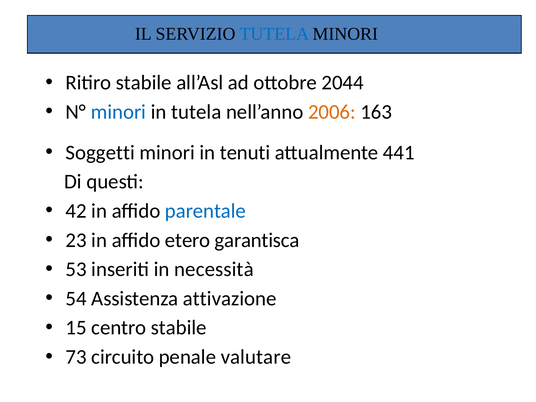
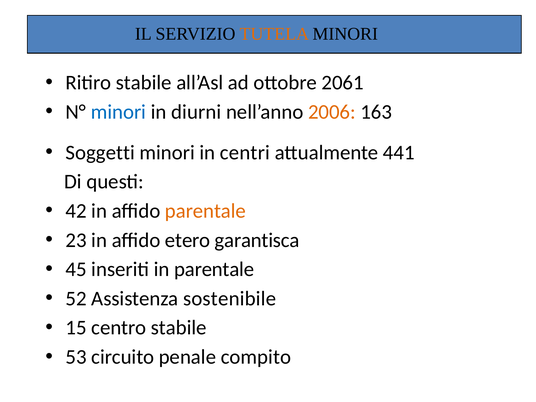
TUTELA at (274, 34) colour: blue -> orange
2044: 2044 -> 2061
in tutela: tutela -> diurni
tenuti: tenuti -> centri
parentale at (205, 211) colour: blue -> orange
53: 53 -> 45
in necessità: necessità -> parentale
54: 54 -> 52
attivazione: attivazione -> sostenibile
73: 73 -> 53
valutare: valutare -> compito
